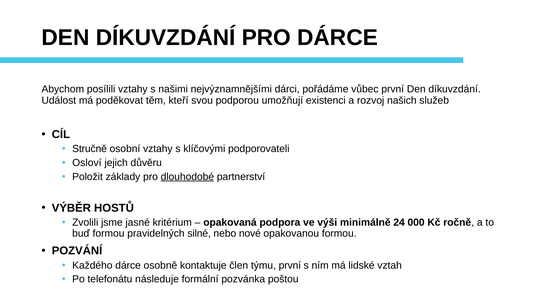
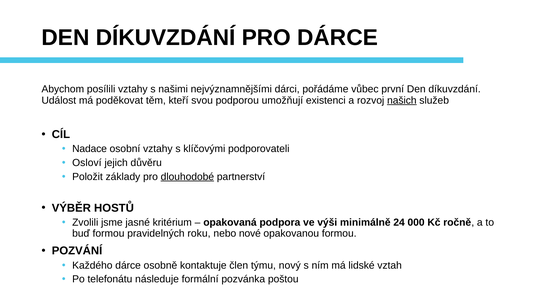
našich underline: none -> present
Stručně: Stručně -> Nadace
silné: silné -> roku
týmu první: první -> nový
